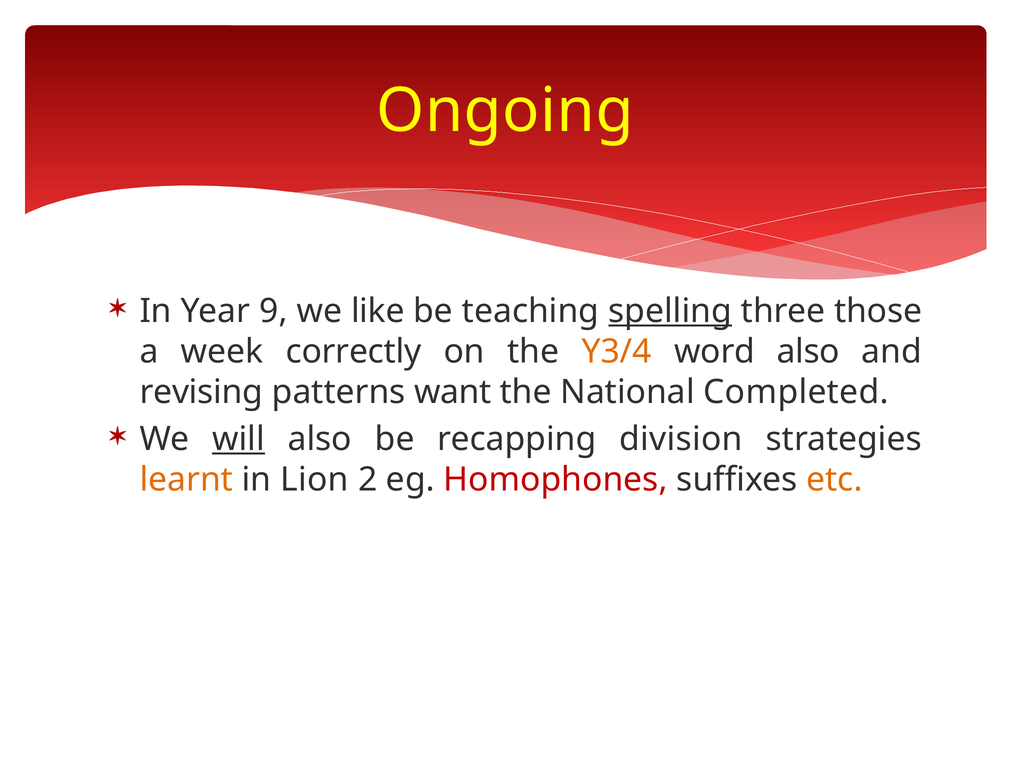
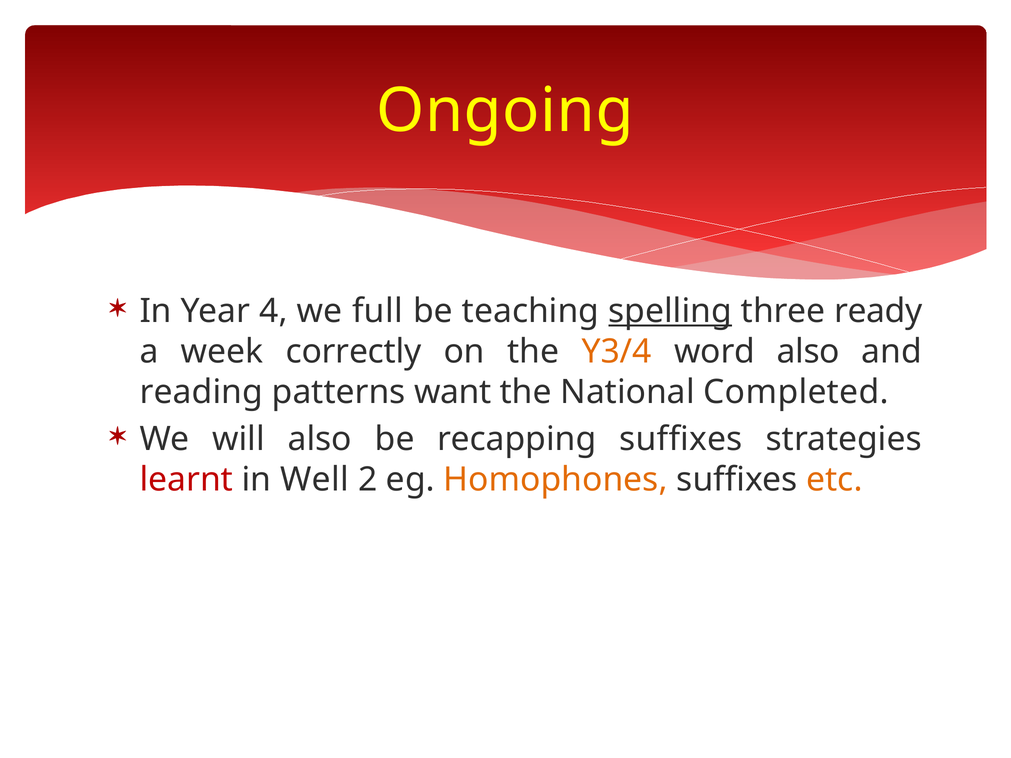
9: 9 -> 4
like: like -> full
those: those -> ready
revising: revising -> reading
will underline: present -> none
recapping division: division -> suffixes
learnt colour: orange -> red
Lion: Lion -> Well
Homophones colour: red -> orange
